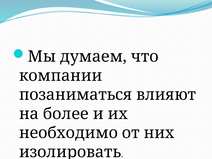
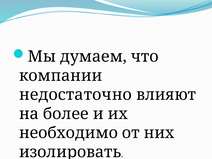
позаниматься: позаниматься -> недостаточно
